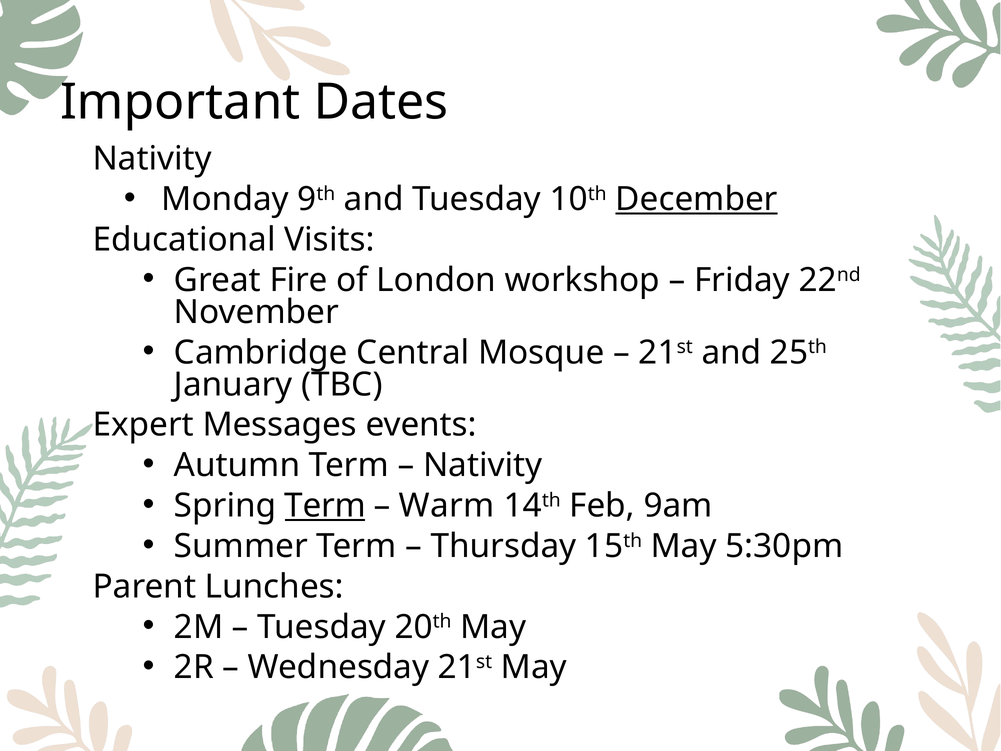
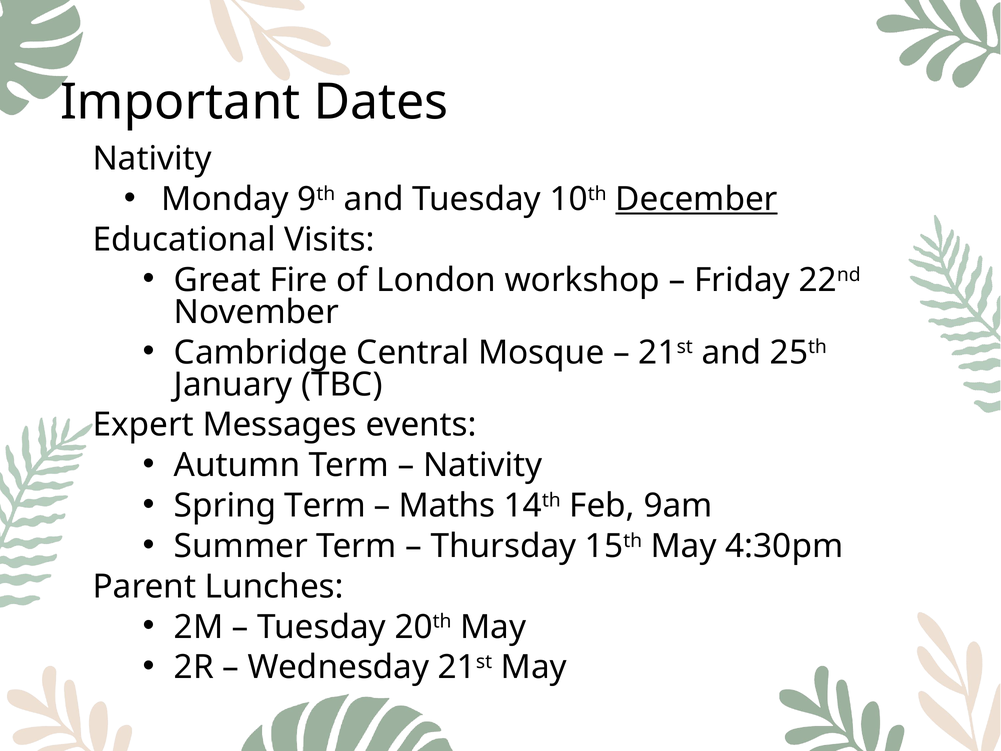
Term at (325, 506) underline: present -> none
Warm: Warm -> Maths
5:30pm: 5:30pm -> 4:30pm
